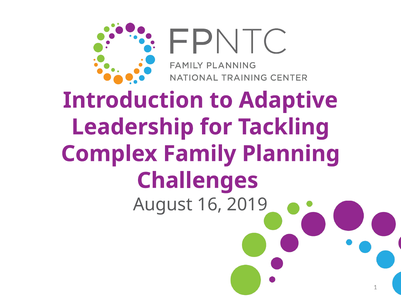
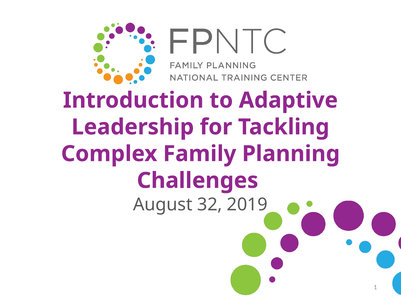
16: 16 -> 32
